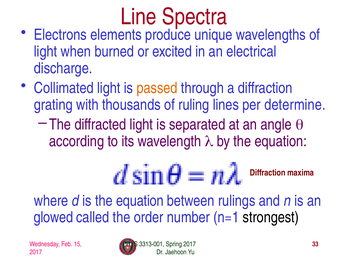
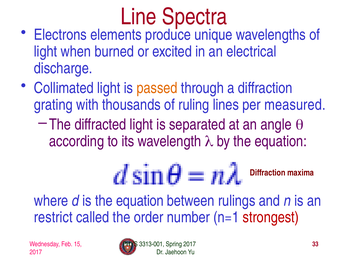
determine: determine -> measured
glowed: glowed -> restrict
strongest colour: black -> red
